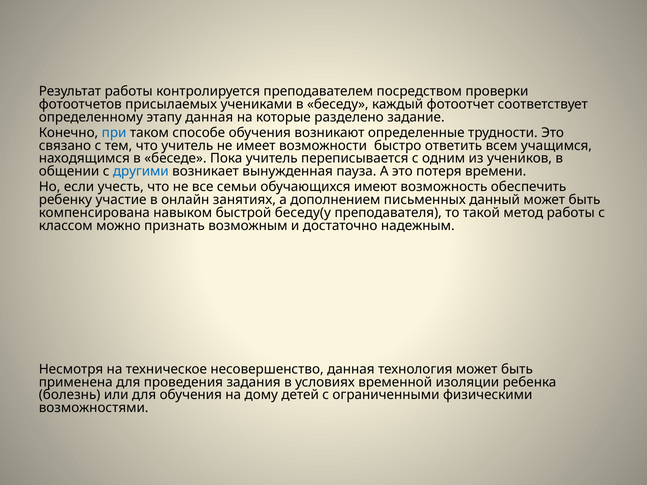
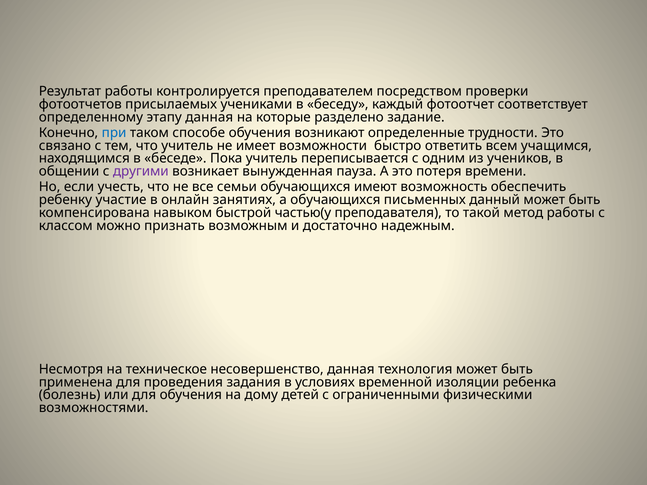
другими colour: blue -> purple
а дополнением: дополнением -> обучающихся
беседу(у: беседу(у -> частью(у
